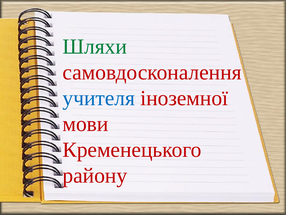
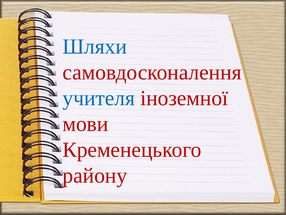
Шляхи colour: green -> blue
